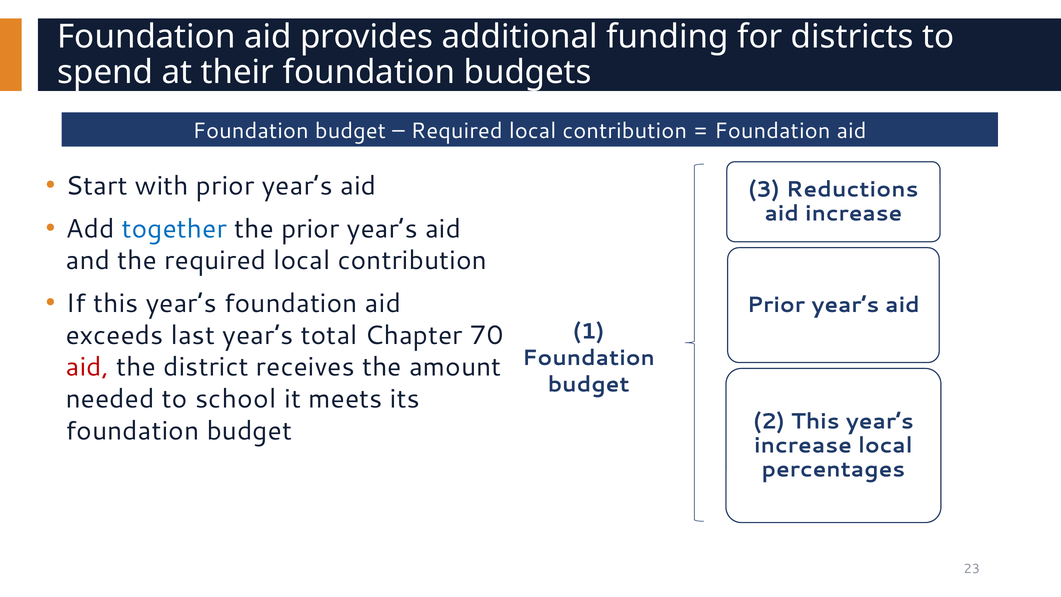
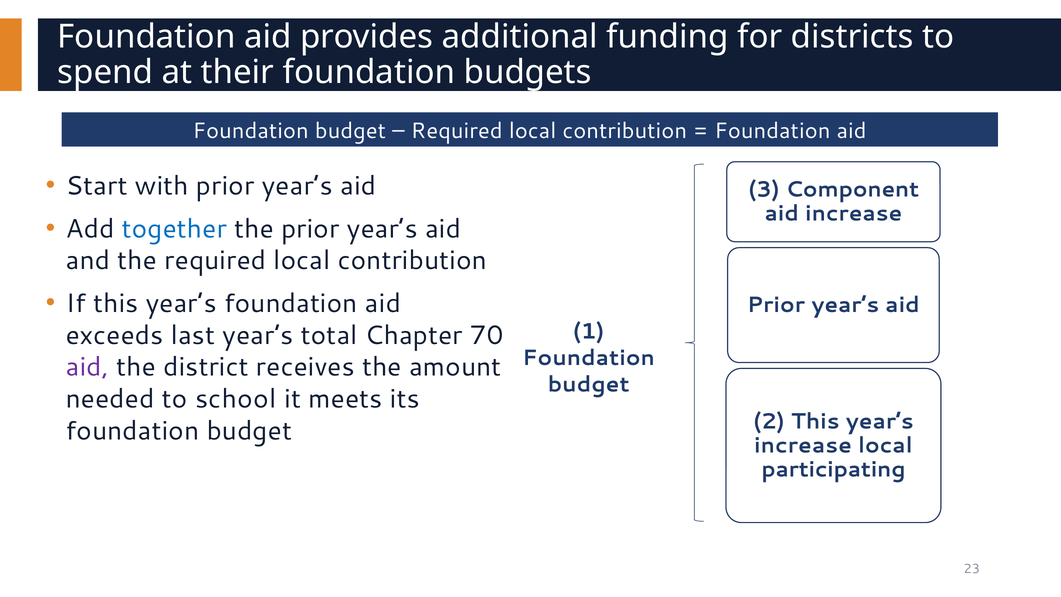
Reductions: Reductions -> Component
aid at (87, 367) colour: red -> purple
percentages: percentages -> participating
